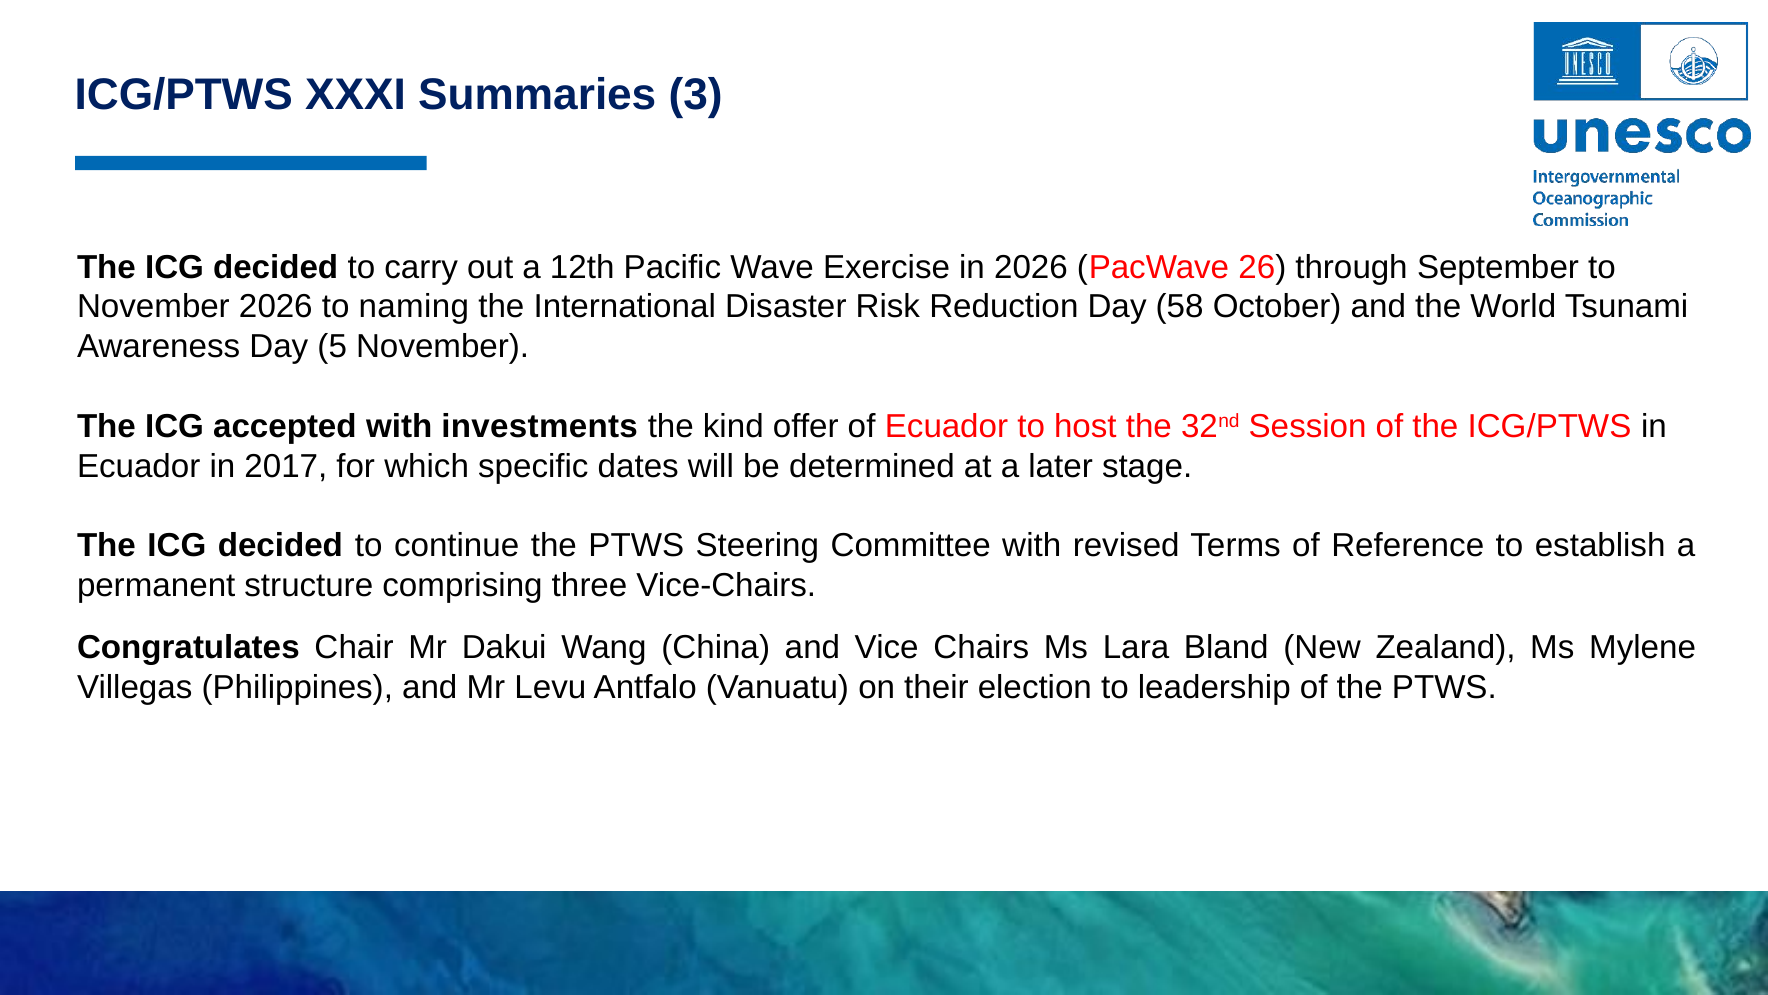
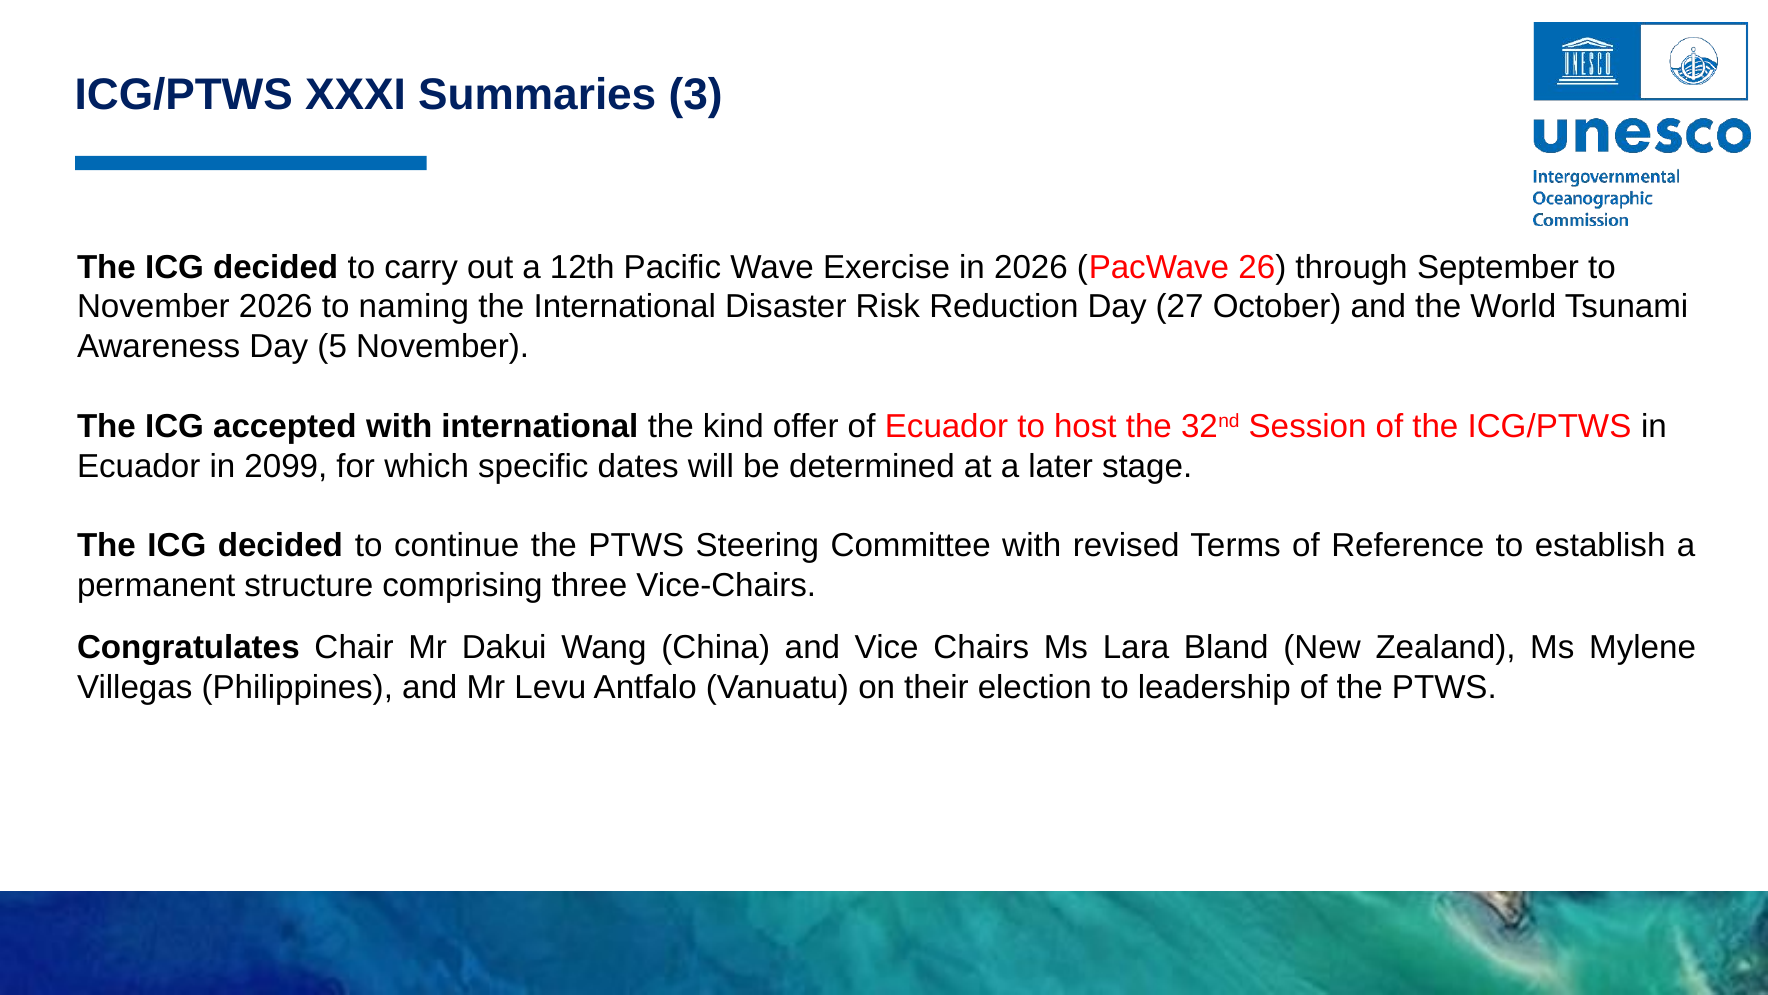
58: 58 -> 27
with investments: investments -> international
2017: 2017 -> 2099
